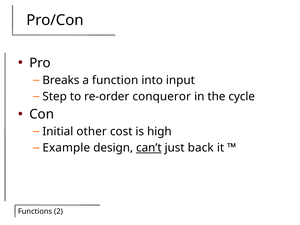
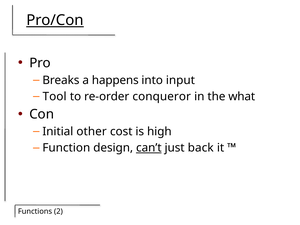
Pro/Con underline: none -> present
function: function -> happens
Step: Step -> Tool
cycle: cycle -> what
Example: Example -> Function
